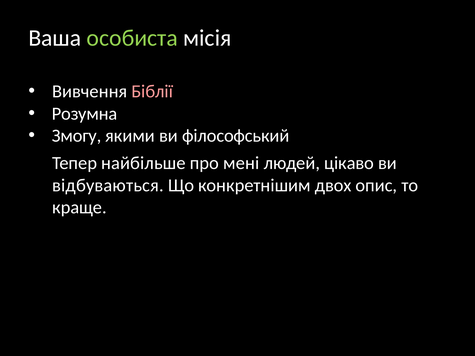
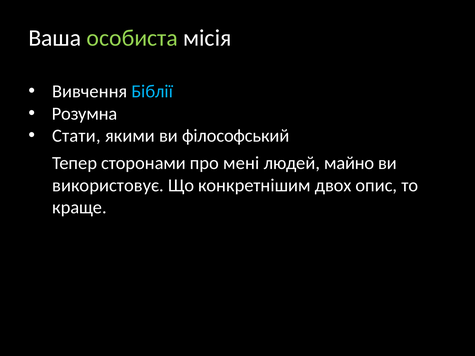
Біблії colour: pink -> light blue
Змогу: Змогу -> Стати
найбільше: найбільше -> сторонами
цікаво: цікаво -> майно
відбуваються: відбуваються -> використовує
